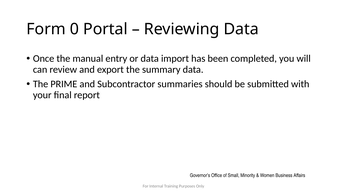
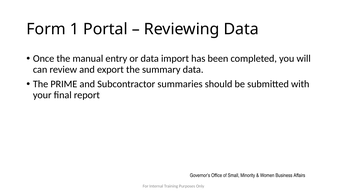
0: 0 -> 1
